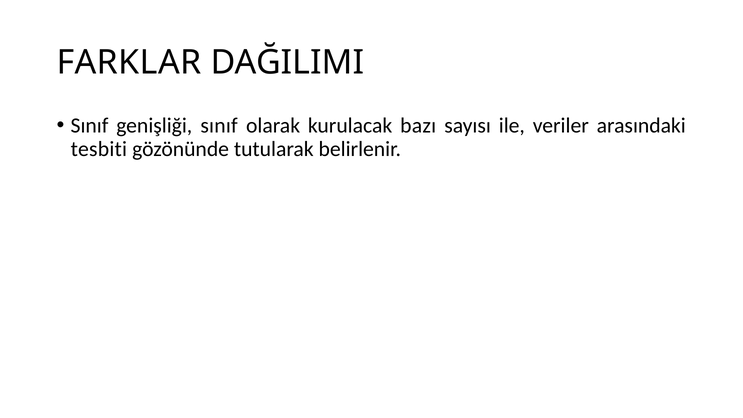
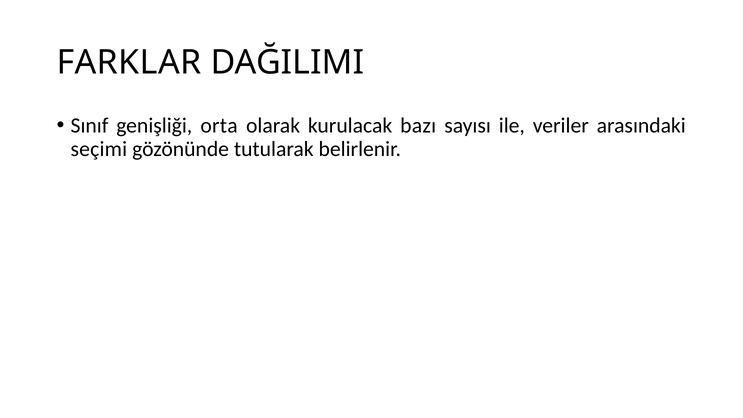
genişliği sınıf: sınıf -> orta
tesbiti: tesbiti -> seçimi
